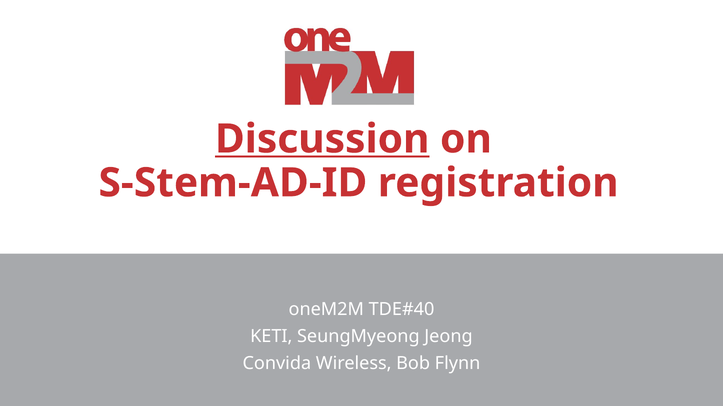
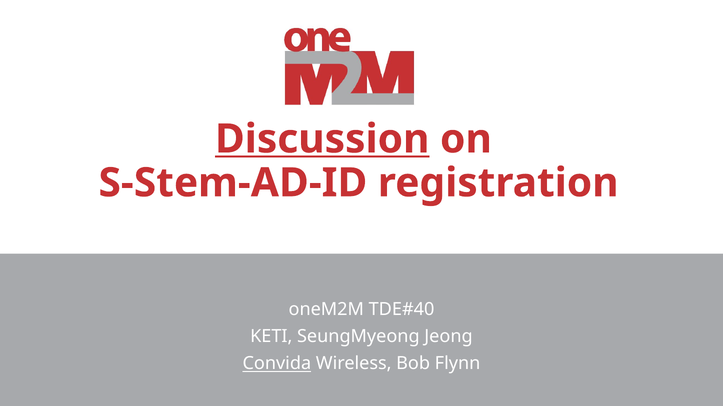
Convida underline: none -> present
